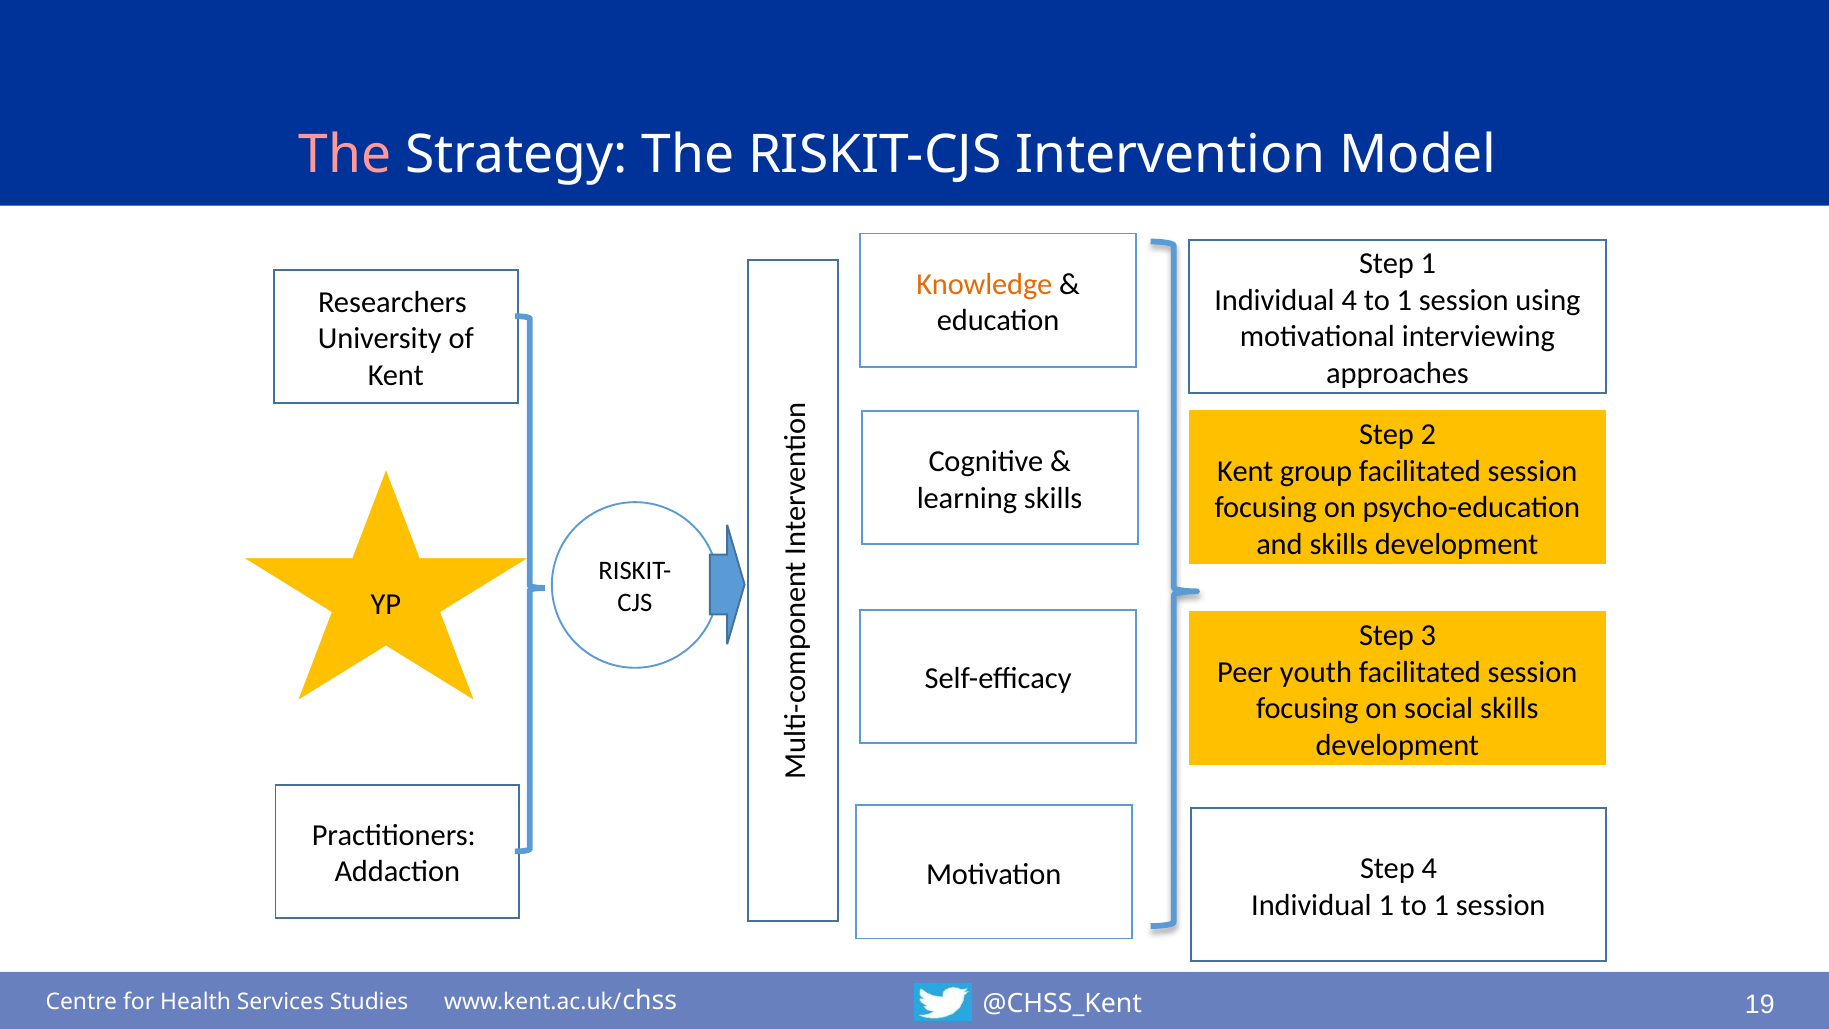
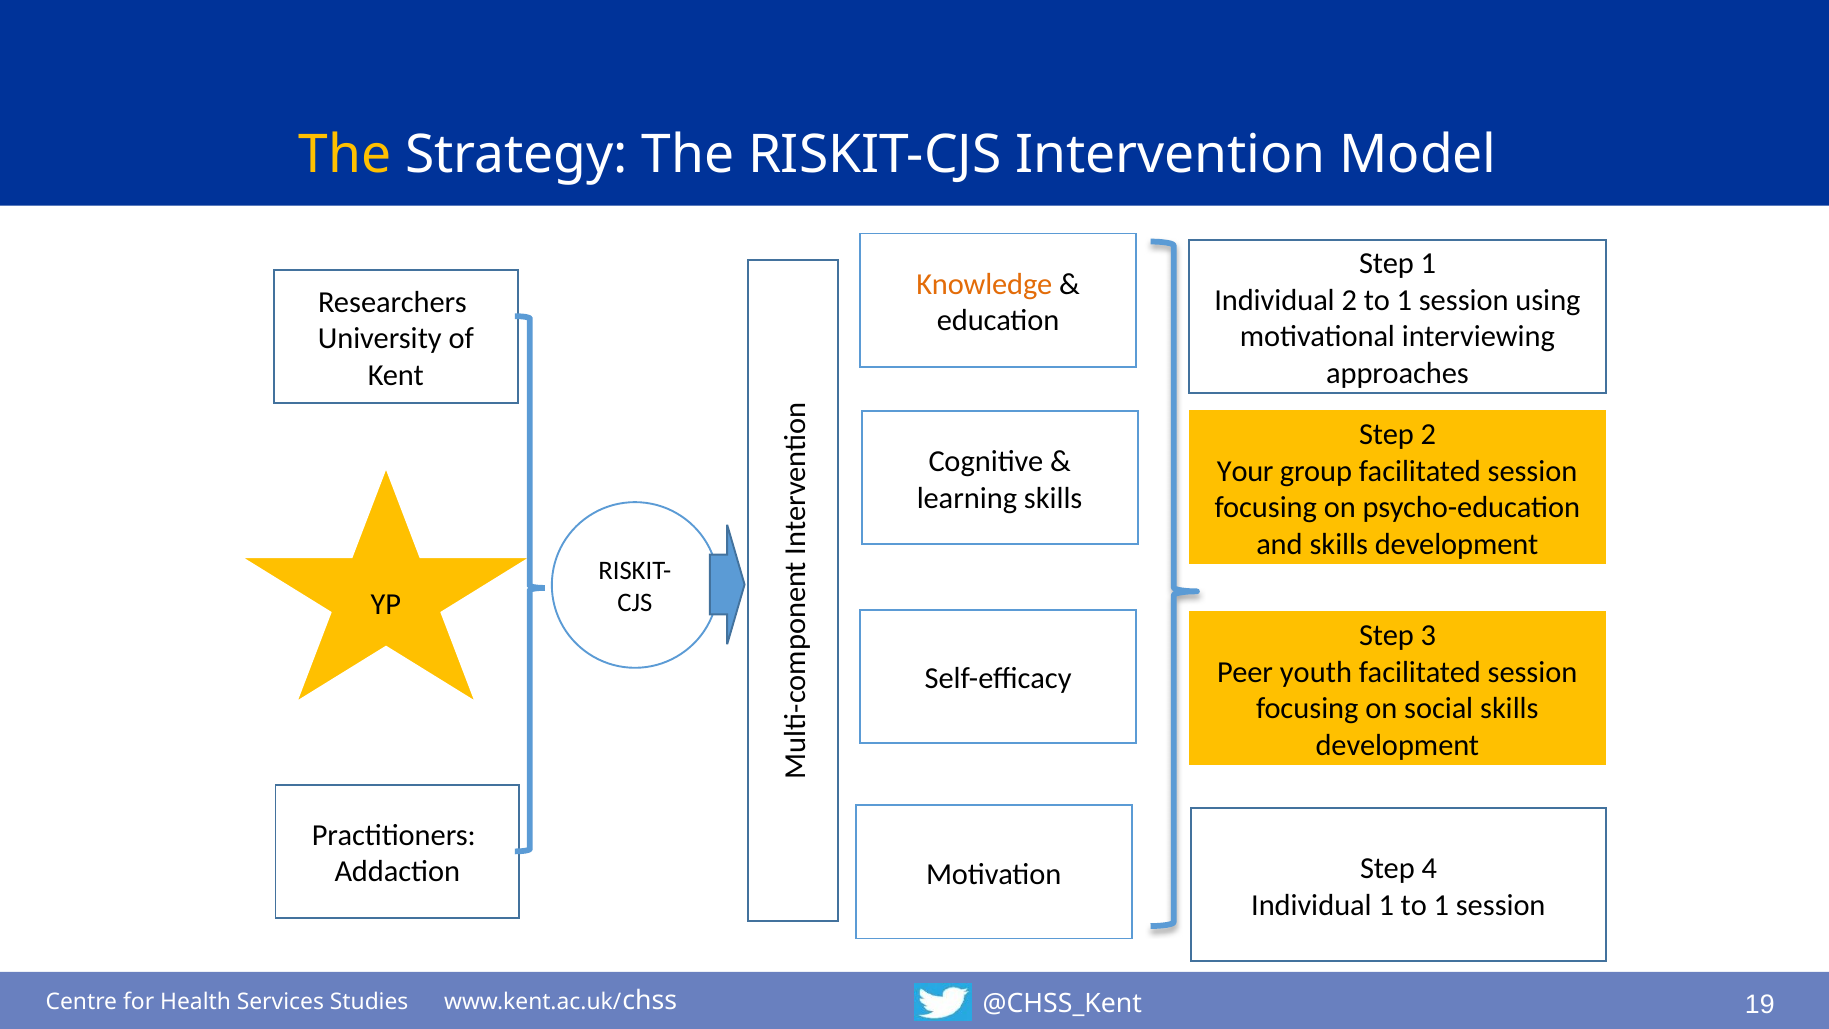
The at (345, 155) colour: pink -> yellow
Individual 4: 4 -> 2
Kent at (1245, 471): Kent -> Your
